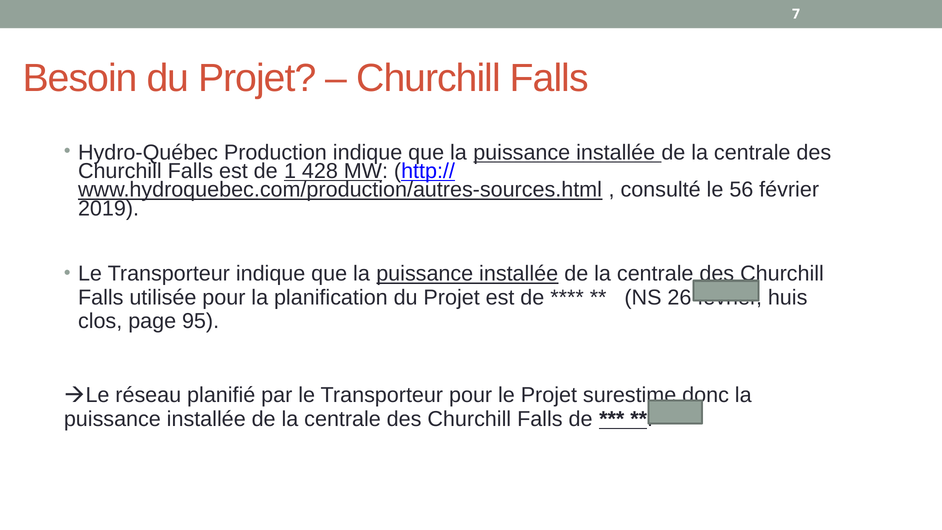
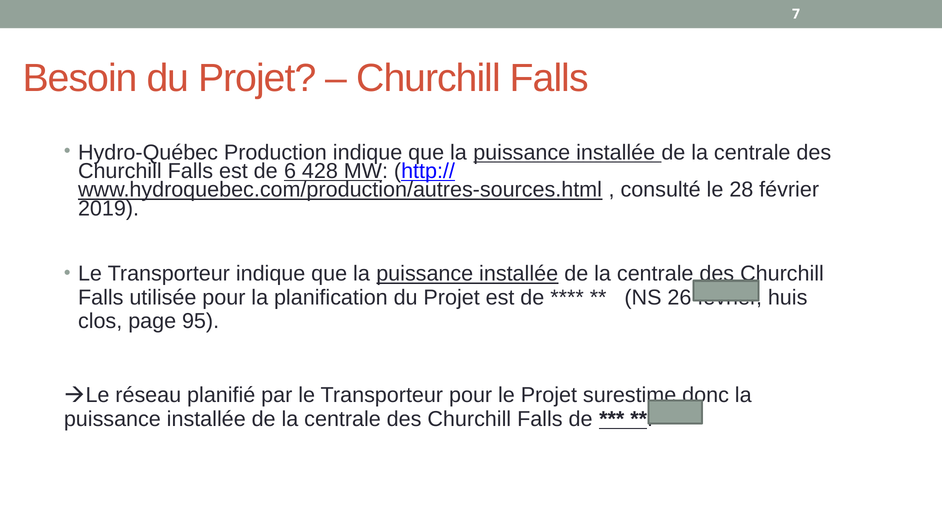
1: 1 -> 6
56: 56 -> 28
